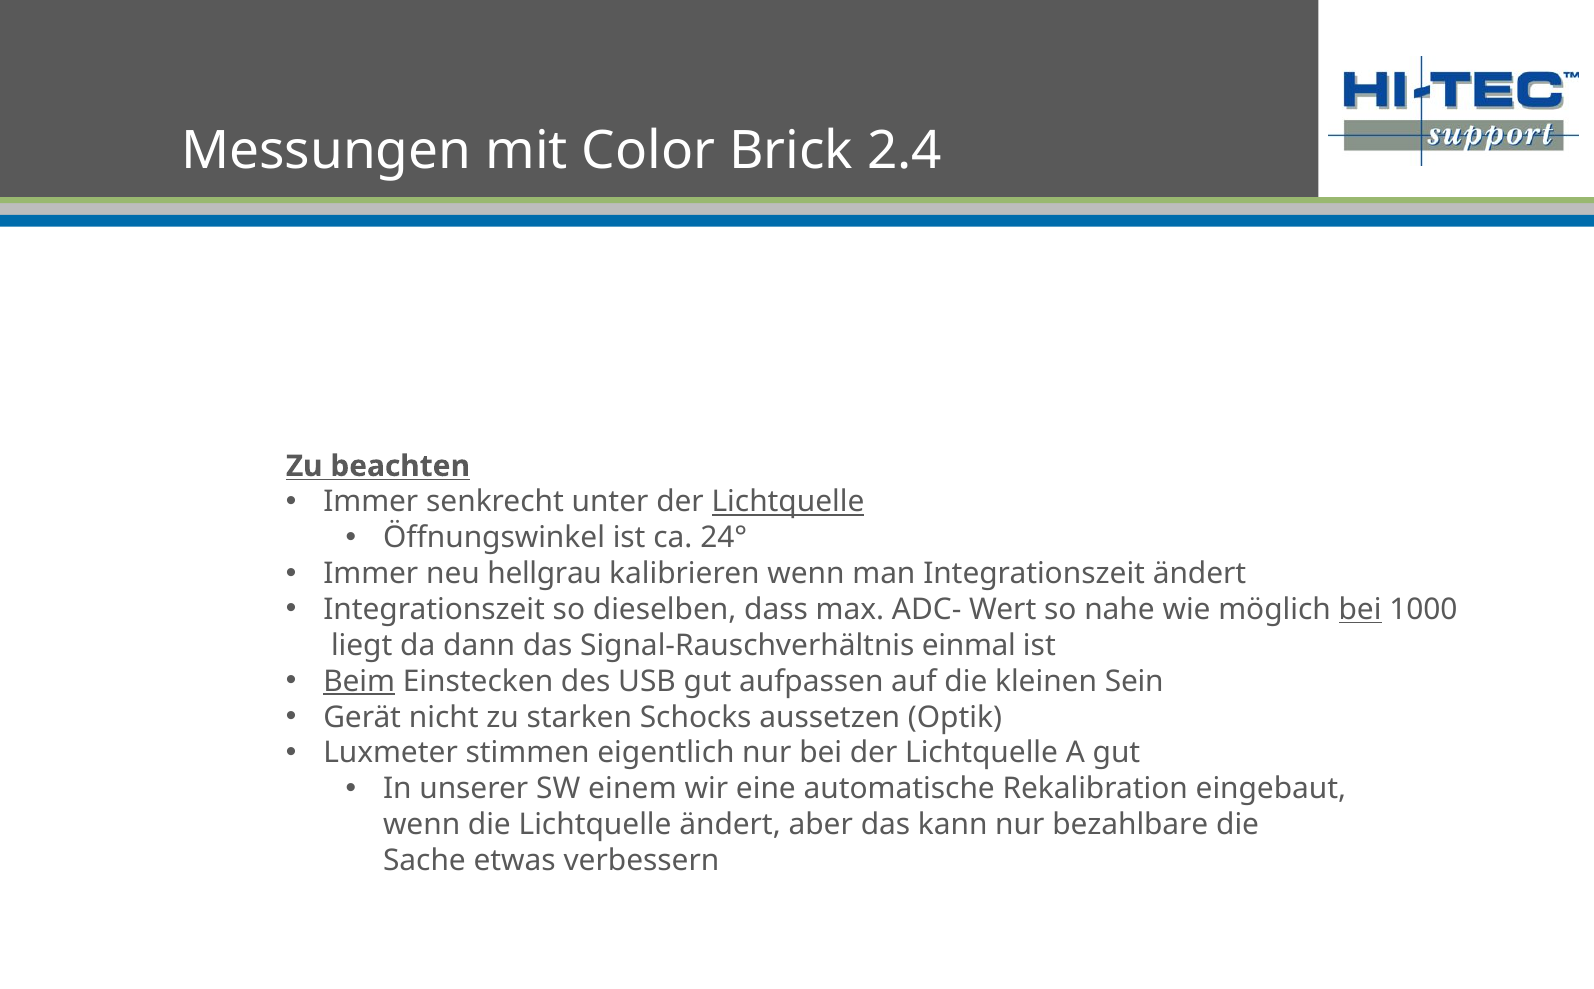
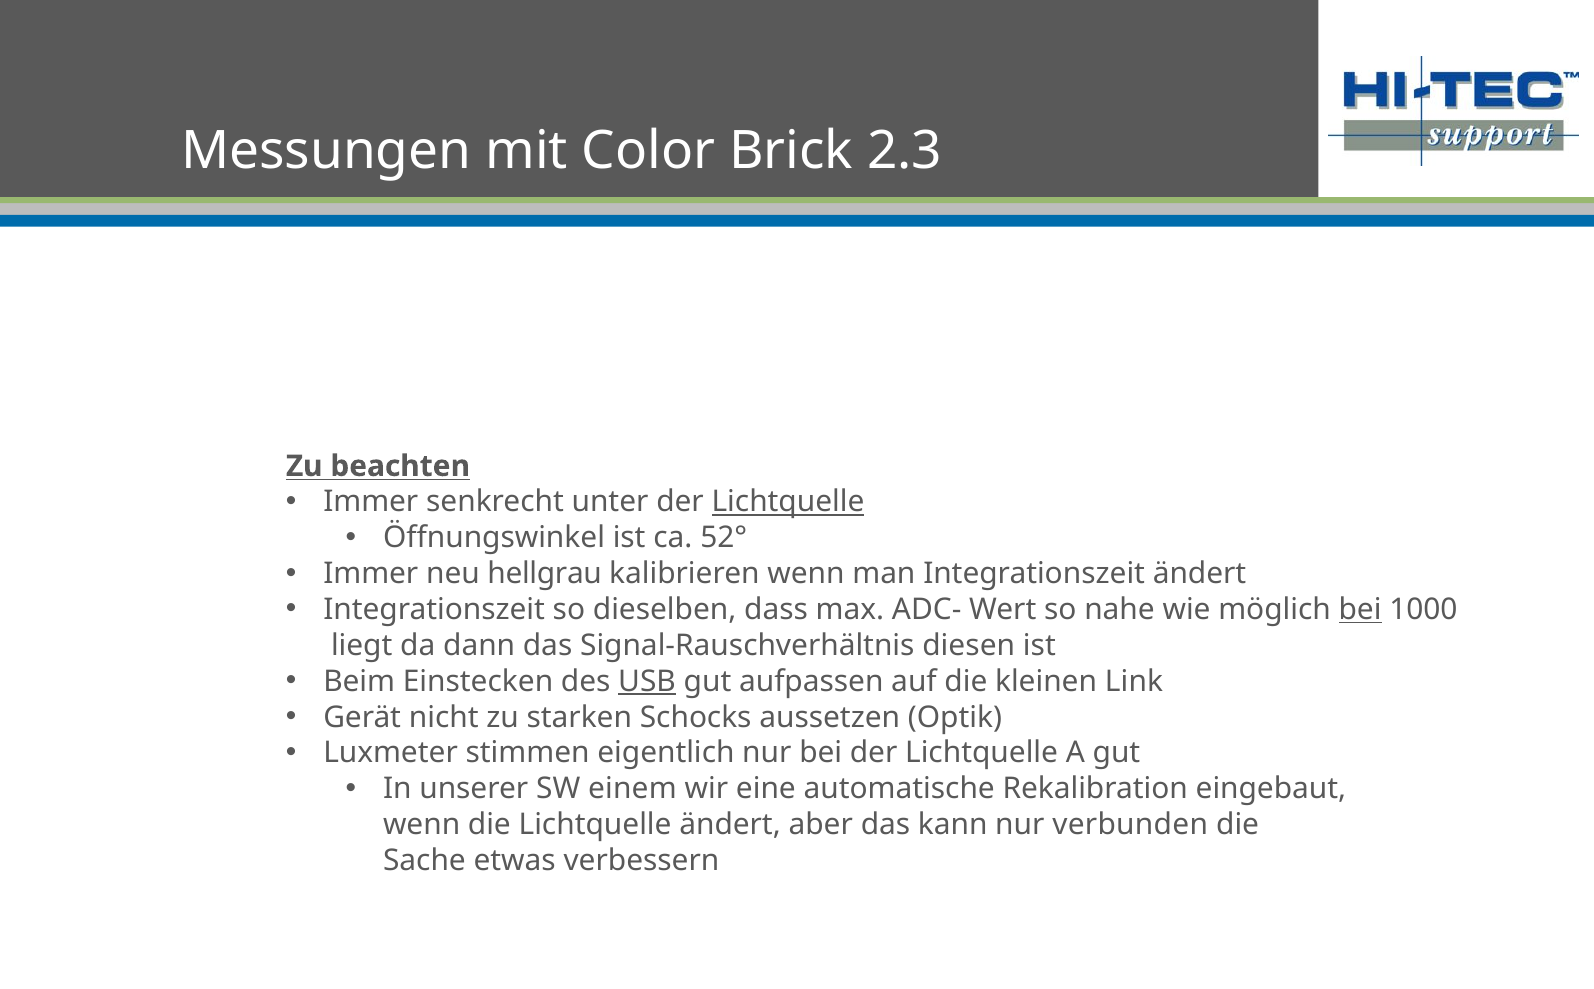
2.4: 2.4 -> 2.3
24°: 24° -> 52°
einmal: einmal -> diesen
Beim underline: present -> none
USB underline: none -> present
Sein: Sein -> Link
bezahlbare: bezahlbare -> verbunden
